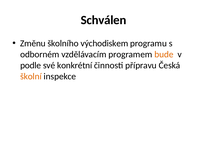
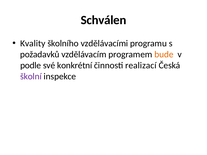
Změnu: Změnu -> Kvality
východiskem: východiskem -> vzdělávacími
odborném: odborném -> požadavků
přípravu: přípravu -> realizací
školní colour: orange -> purple
